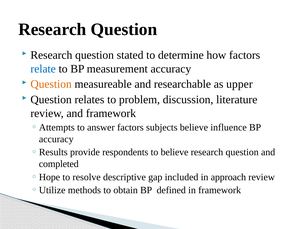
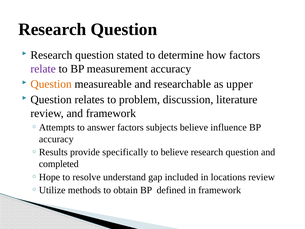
relate colour: blue -> purple
respondents: respondents -> specifically
descriptive: descriptive -> understand
approach: approach -> locations
